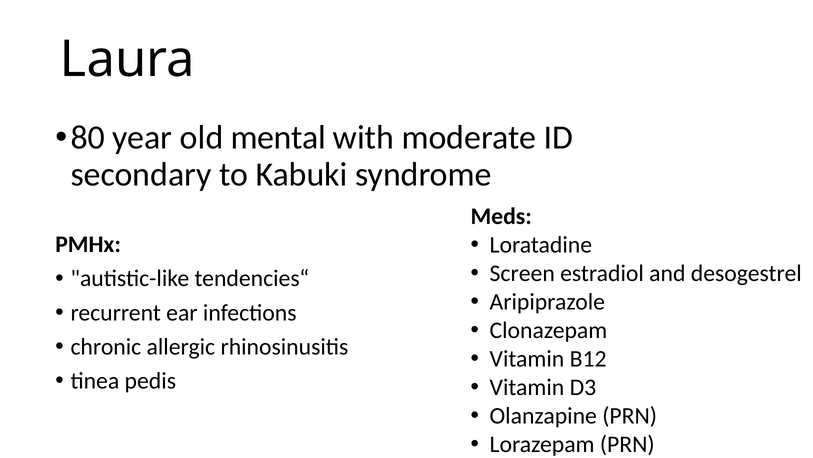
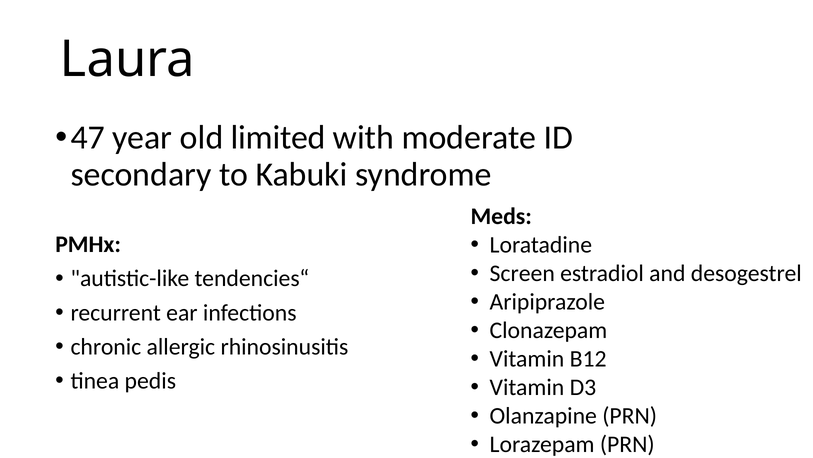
80: 80 -> 47
mental: mental -> limited
